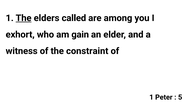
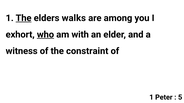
called: called -> walks
who underline: none -> present
gain: gain -> with
